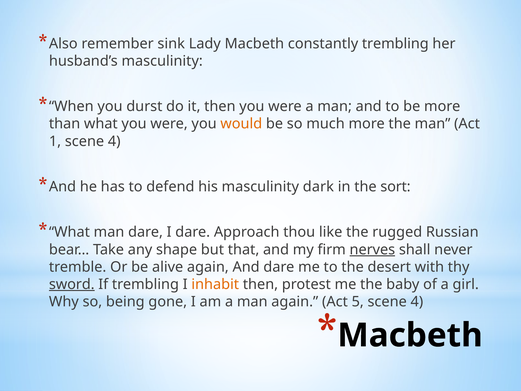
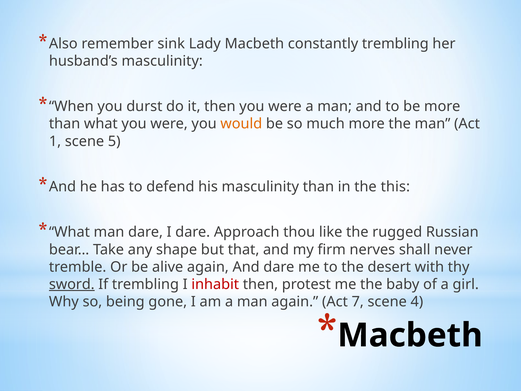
1 scene 4: 4 -> 5
masculinity dark: dark -> than
sort: sort -> this
nerves underline: present -> none
inhabit colour: orange -> red
5: 5 -> 7
